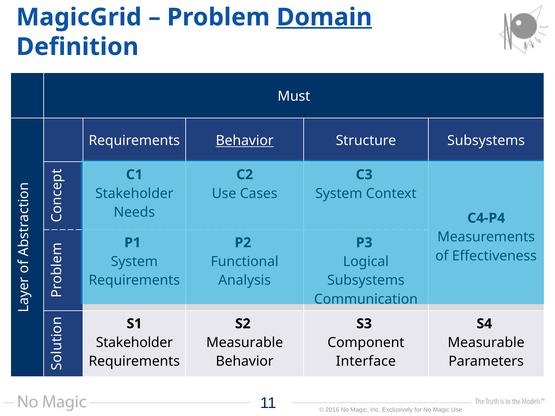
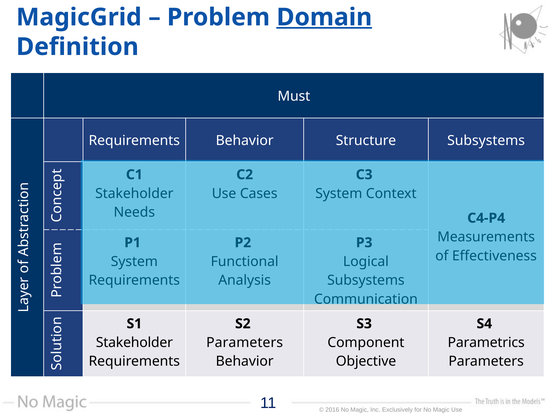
Behavior at (245, 141) underline: present -> none
Measurable at (245, 343): Measurable -> Parameters
Measurable at (486, 343): Measurable -> Parametrics
Interface: Interface -> Objective
